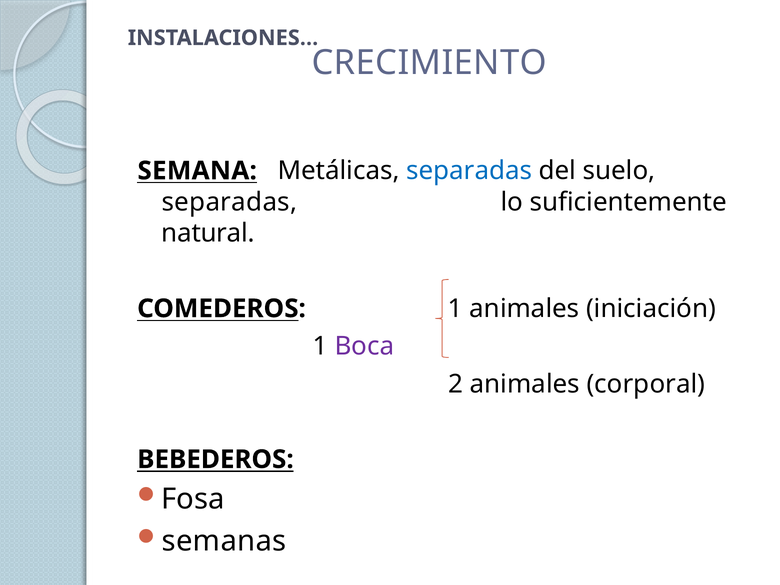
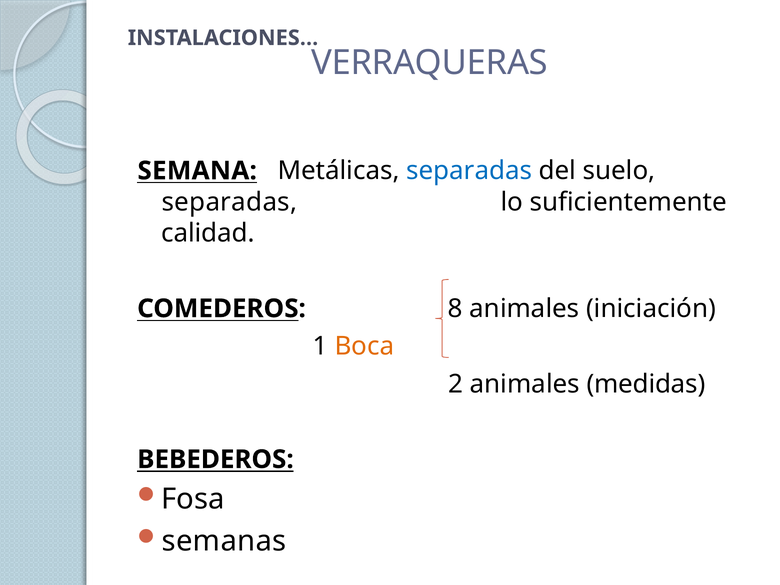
CRECIMIENTO: CRECIMIENTO -> VERRAQUERAS
natural: natural -> calidad
COMEDEROS 1: 1 -> 8
Boca colour: purple -> orange
corporal: corporal -> medidas
